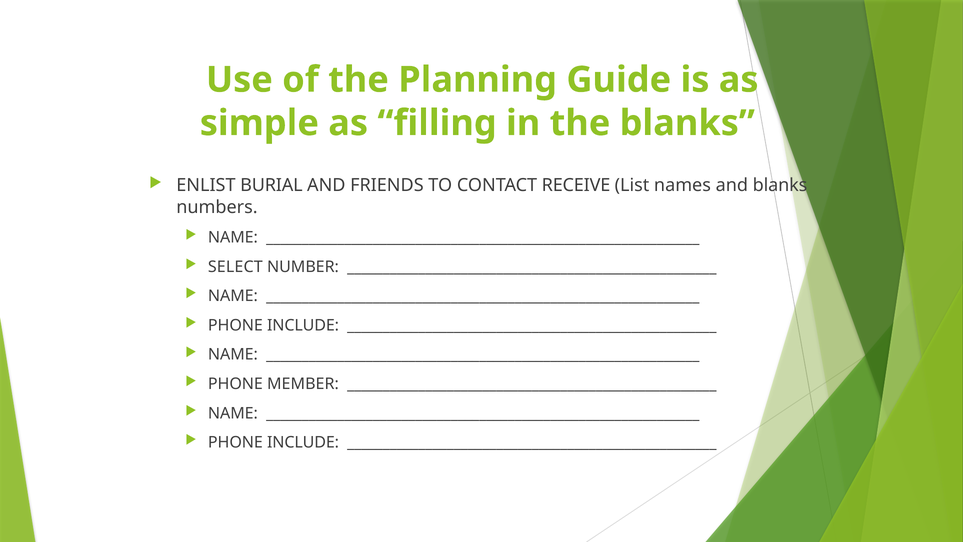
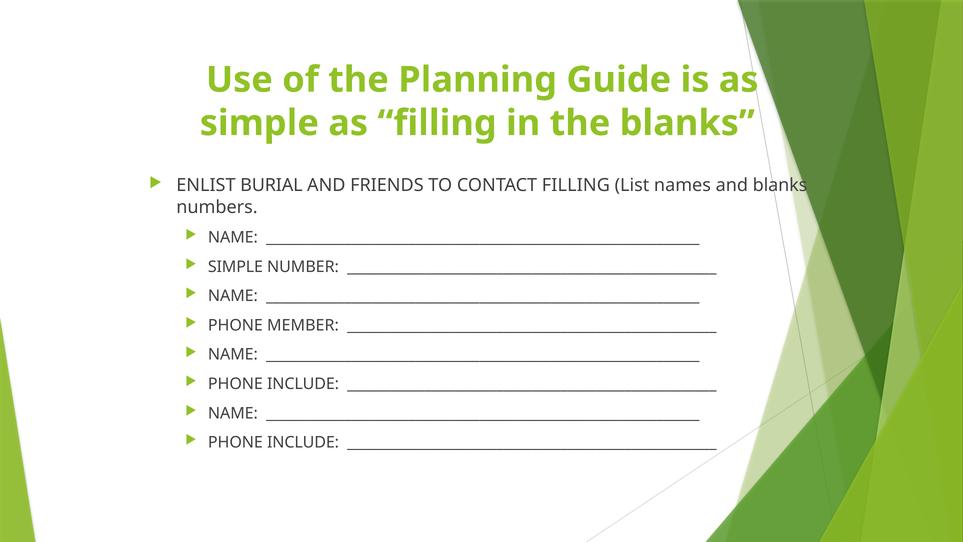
CONTACT RECEIVE: RECEIVE -> FILLING
SELECT at (235, 267): SELECT -> SIMPLE
INCLUDE at (303, 325): INCLUDE -> MEMBER
MEMBER at (303, 384): MEMBER -> INCLUDE
